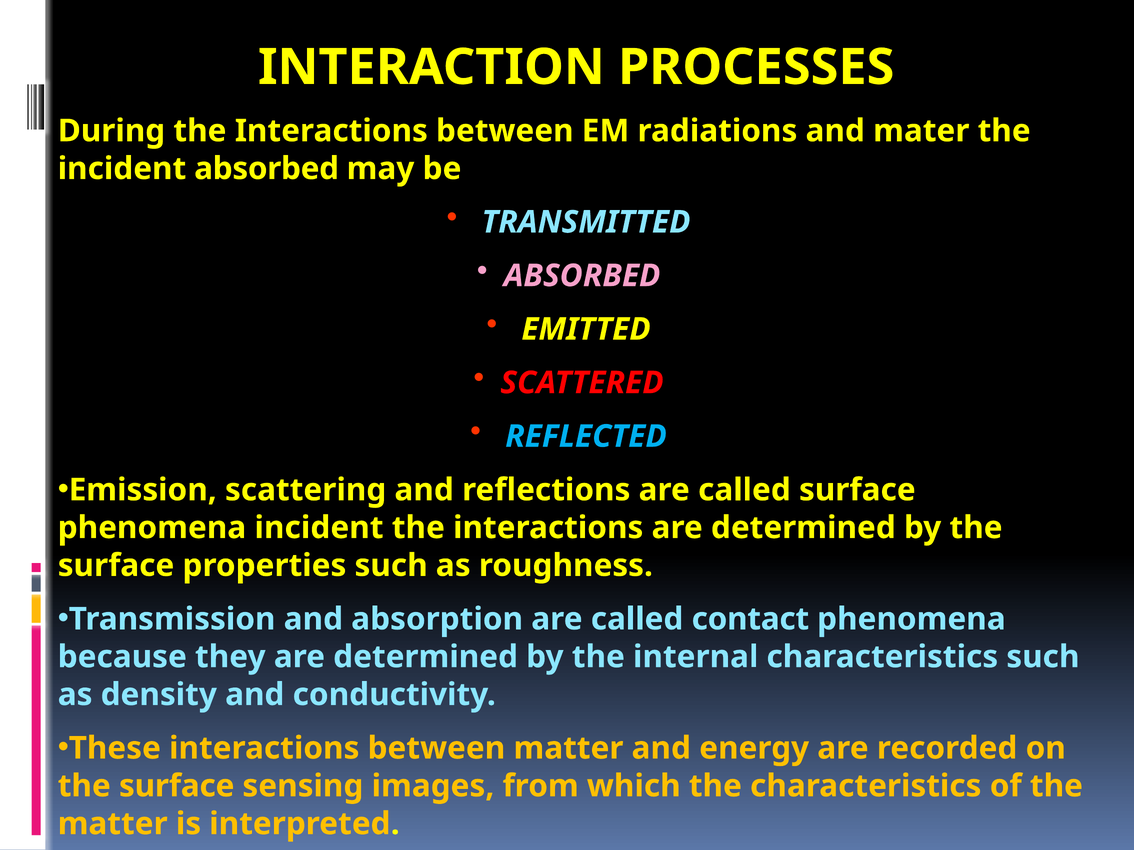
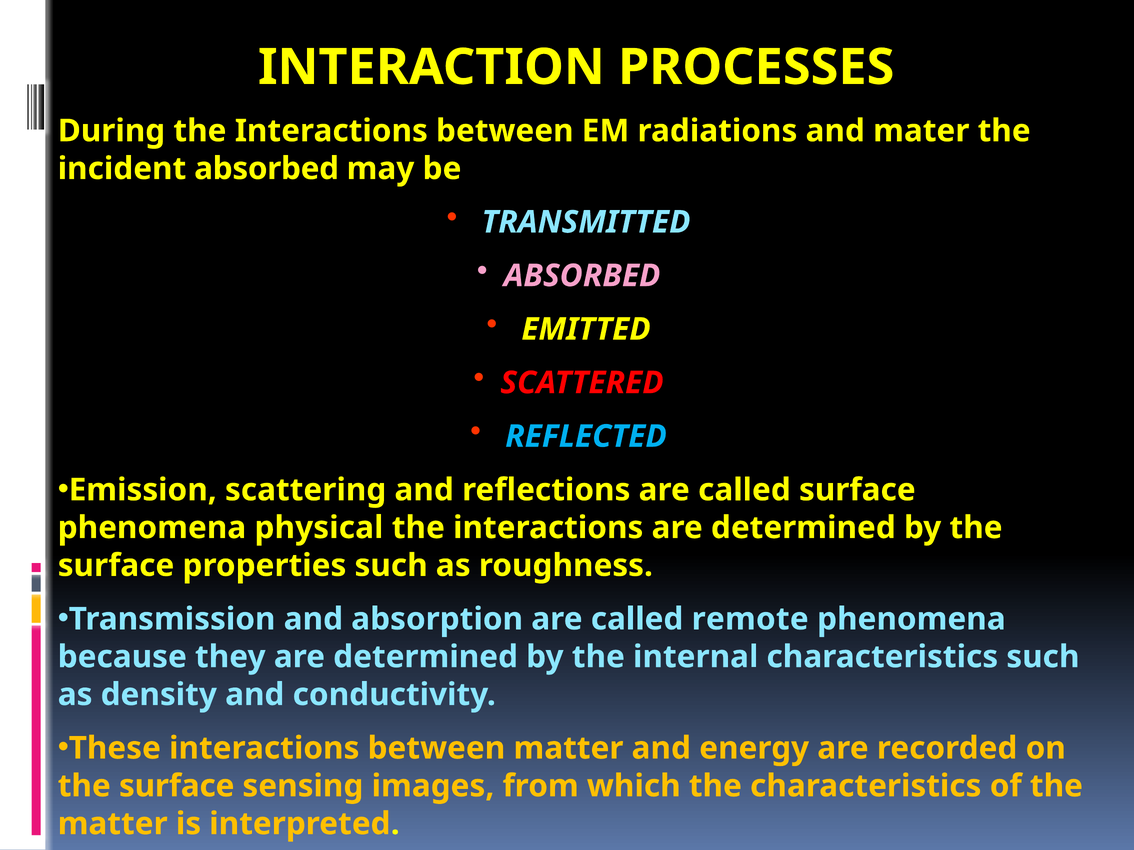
phenomena incident: incident -> physical
contact: contact -> remote
